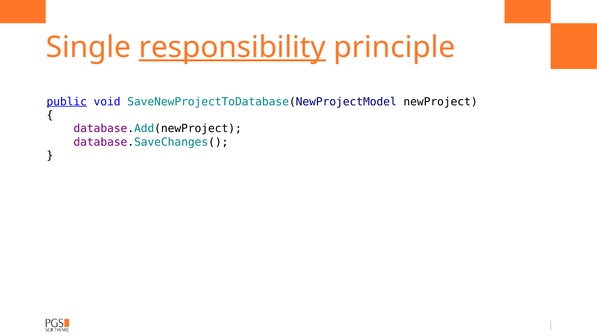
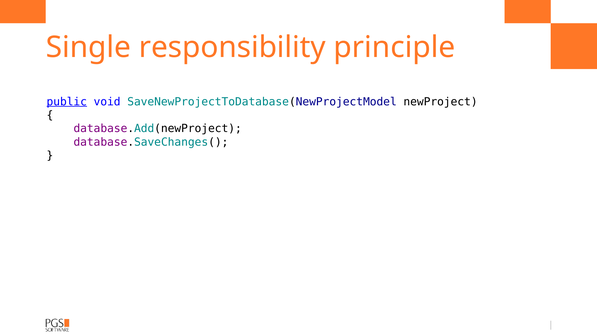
responsibility underline: present -> none
